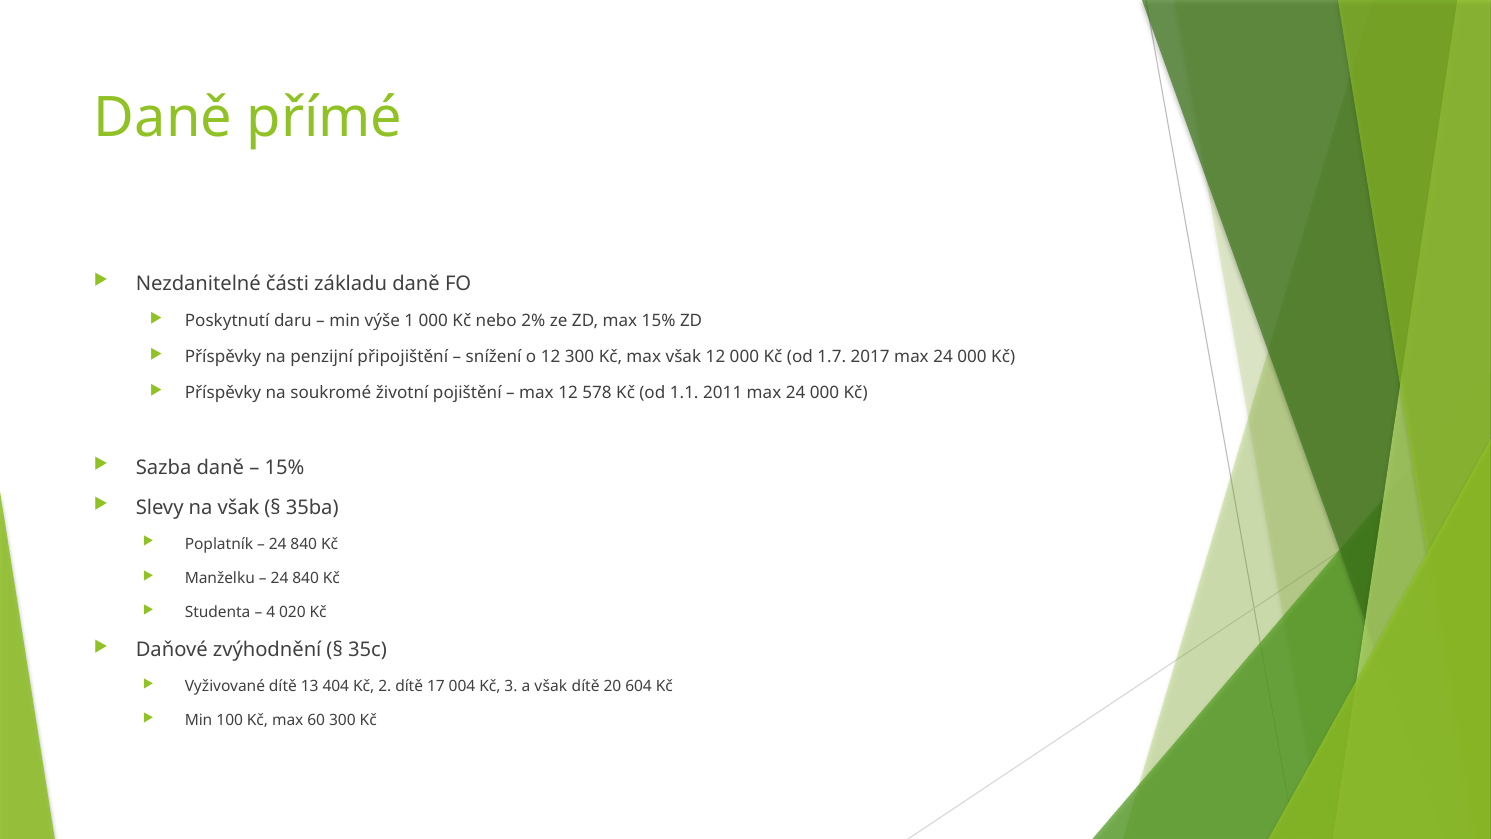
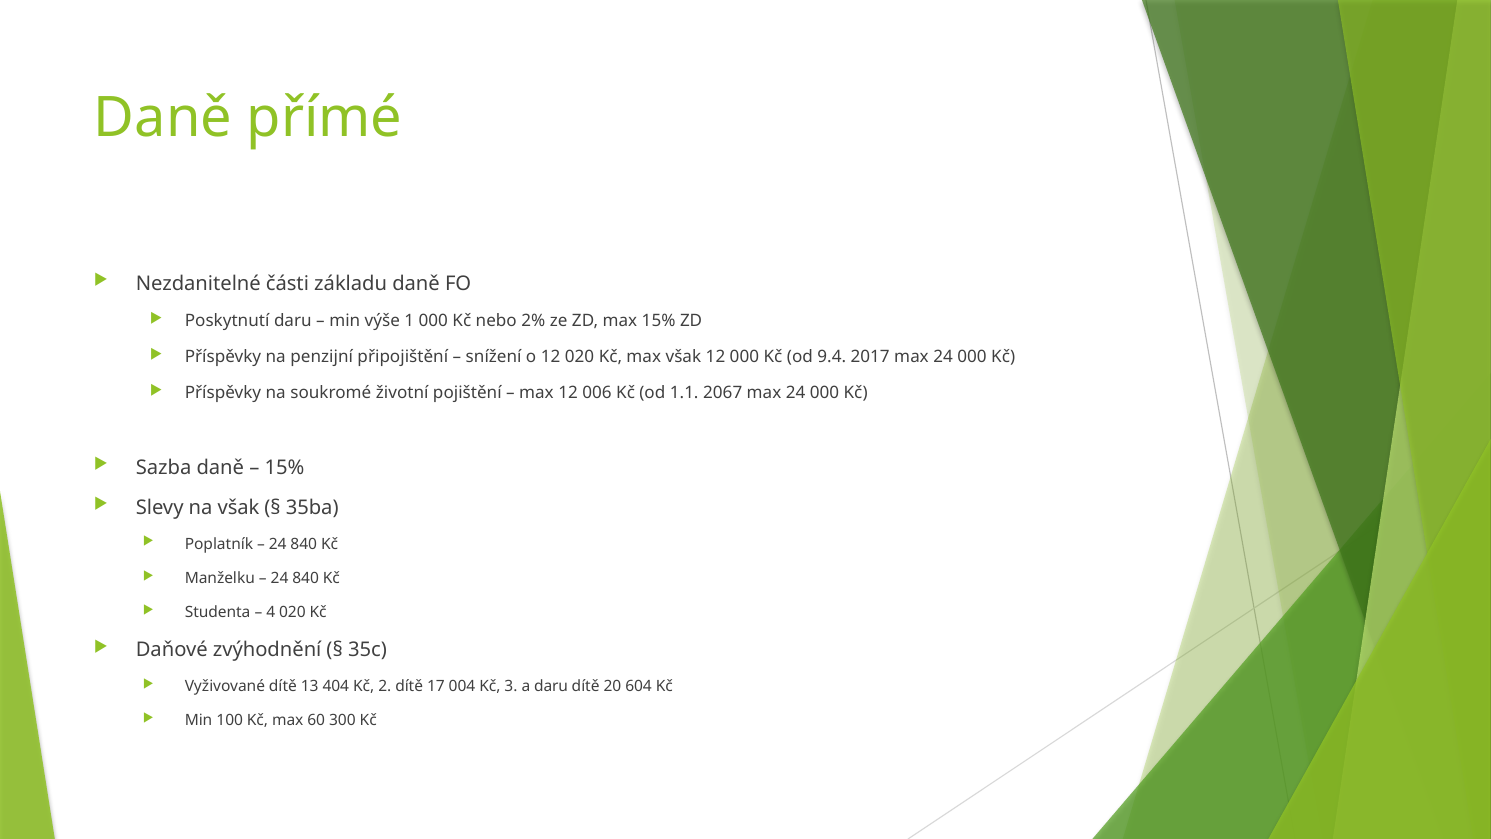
12 300: 300 -> 020
1.7: 1.7 -> 9.4
578: 578 -> 006
2011: 2011 -> 2067
a však: však -> daru
